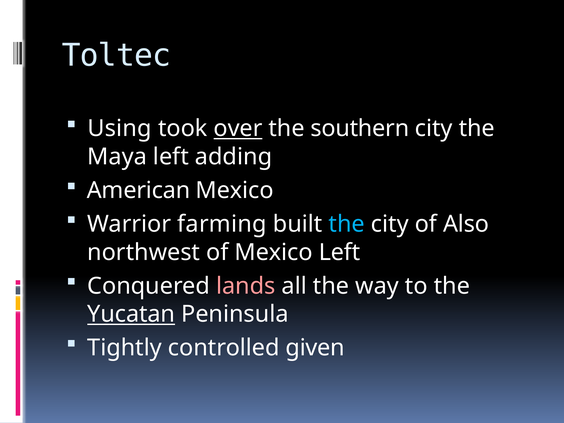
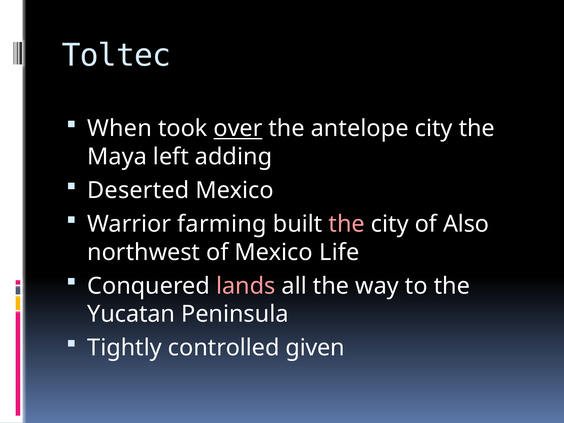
Using: Using -> When
southern: southern -> antelope
American: American -> Deserted
the at (347, 224) colour: light blue -> pink
Mexico Left: Left -> Life
Yucatan underline: present -> none
